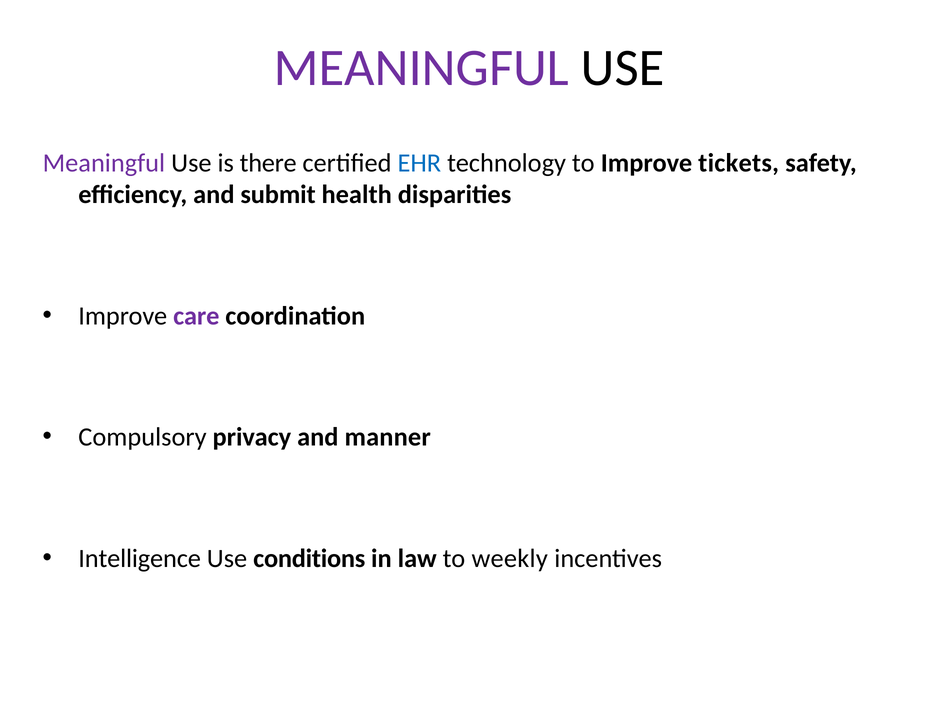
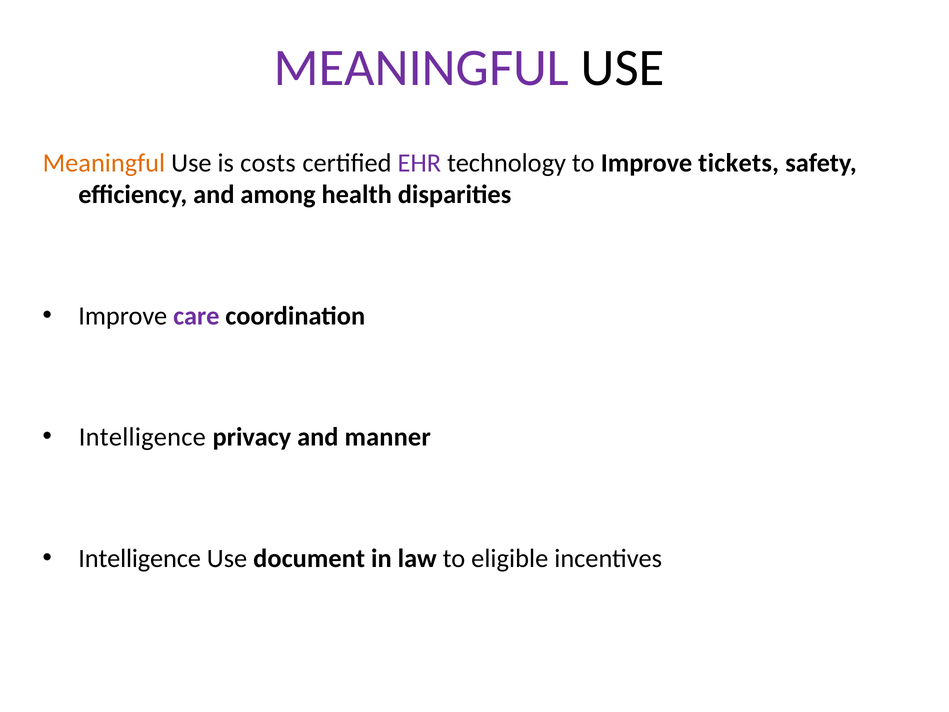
Meaningful at (104, 163) colour: purple -> orange
there: there -> costs
EHR colour: blue -> purple
submit: submit -> among
Compulsory at (142, 437): Compulsory -> Intelligence
conditions: conditions -> document
weekly: weekly -> eligible
